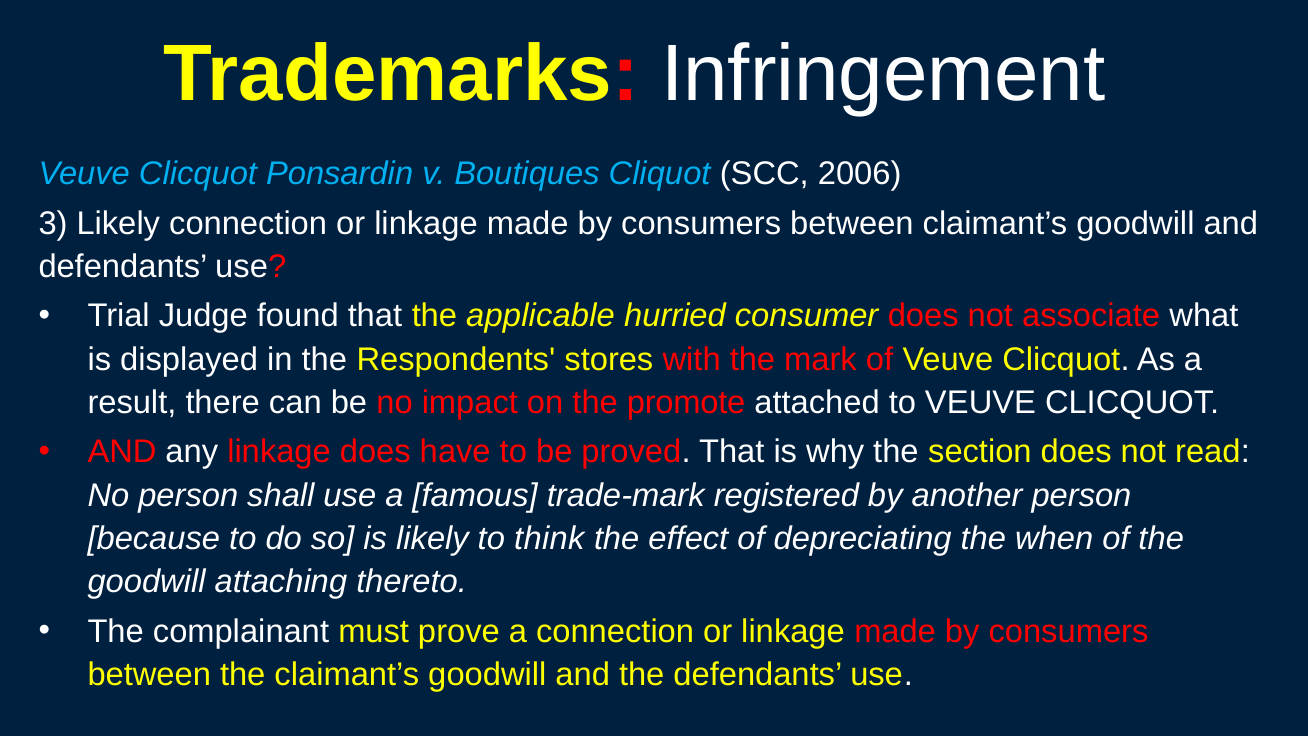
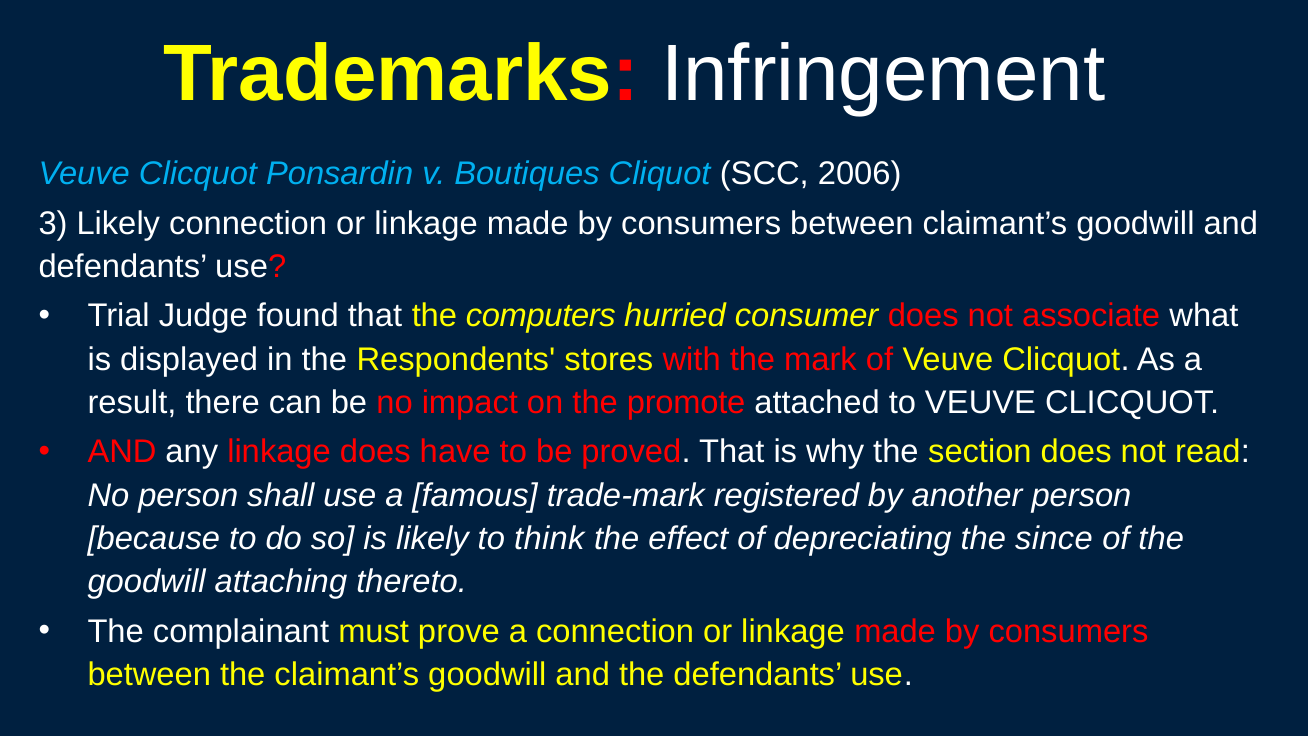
applicable: applicable -> computers
when: when -> since
